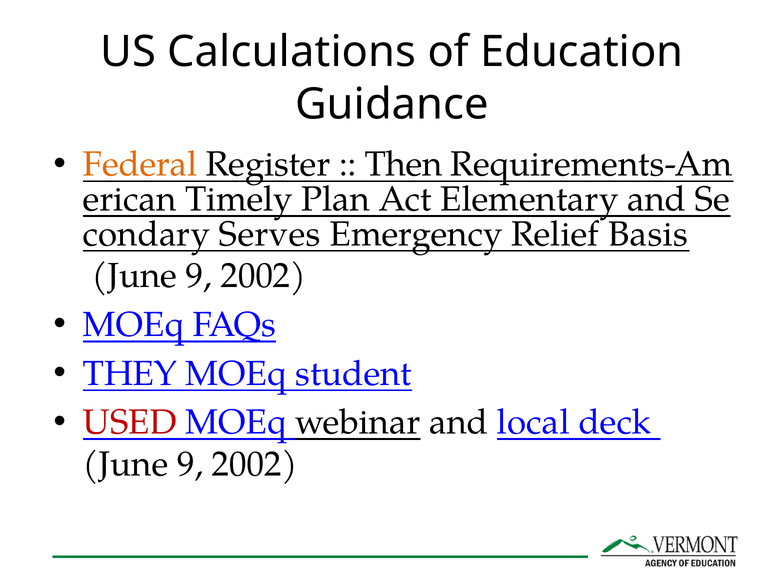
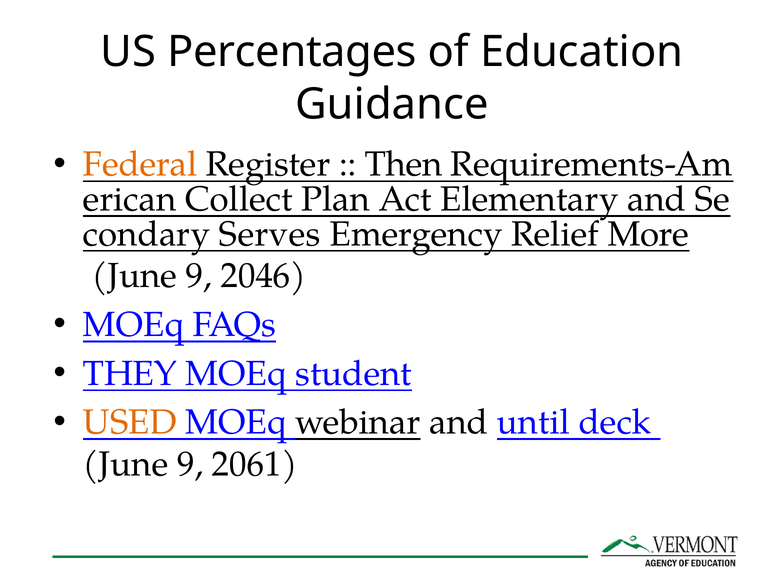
Calculations: Calculations -> Percentages
Timely: Timely -> Collect
Basis: Basis -> More
2002 at (263, 276): 2002 -> 2046
USED colour: red -> orange
local: local -> until
2002 at (255, 464): 2002 -> 2061
